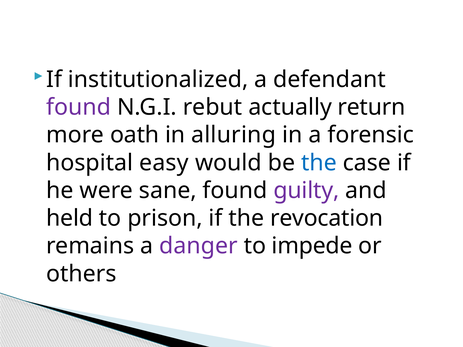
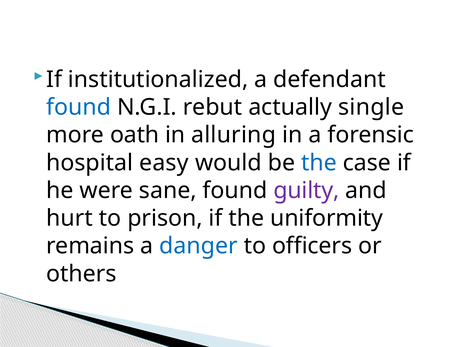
found at (79, 107) colour: purple -> blue
return: return -> single
held: held -> hurt
revocation: revocation -> uniformity
danger colour: purple -> blue
impede: impede -> officers
